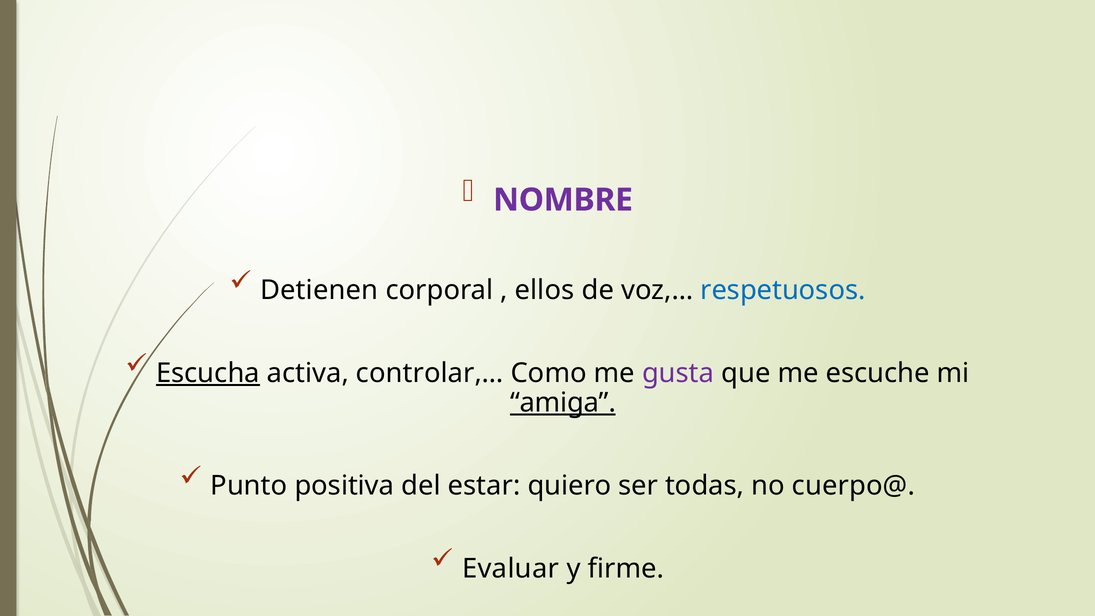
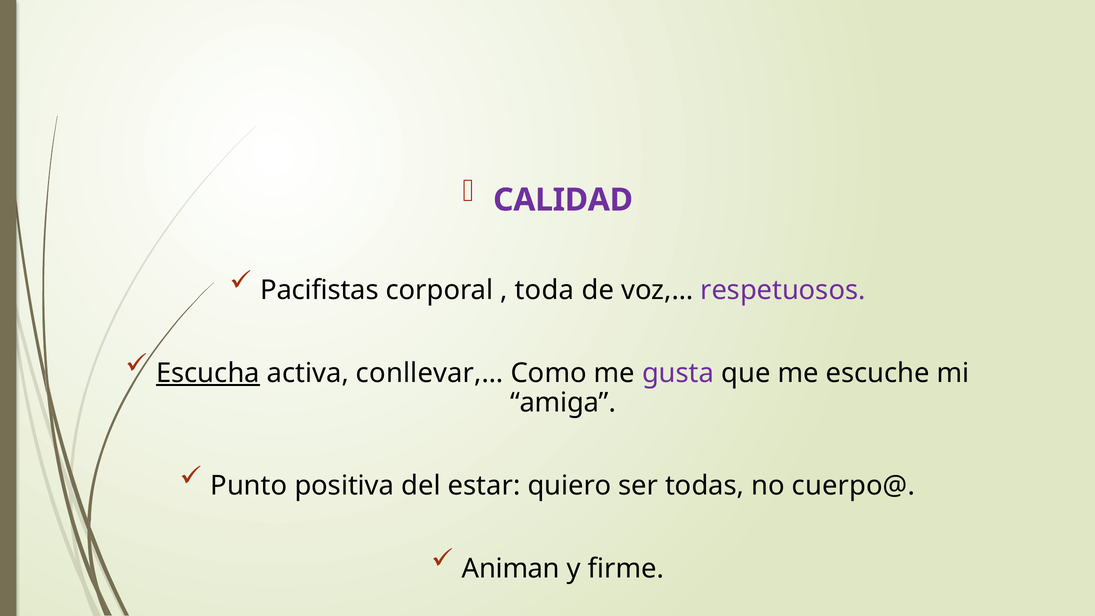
NOMBRE: NOMBRE -> CALIDAD
Detienen: Detienen -> Pacifistas
ellos: ellos -> toda
respetuosos colour: blue -> purple
controlar,…: controlar,… -> conllevar,…
amiga underline: present -> none
Evaluar: Evaluar -> Animan
